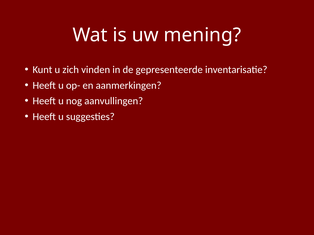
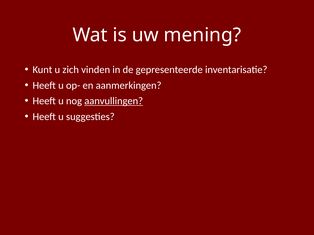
aanvullingen underline: none -> present
